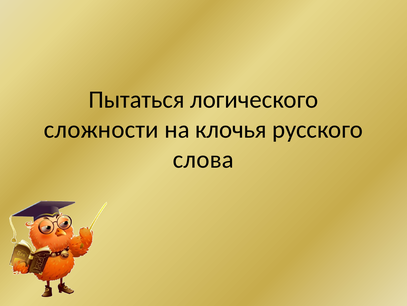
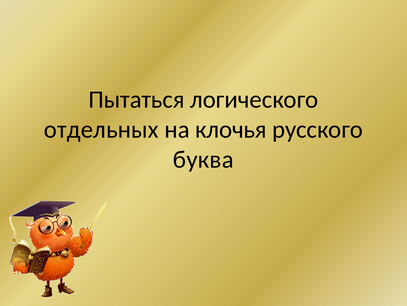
сложности: сложности -> отдельных
слова: слова -> буква
